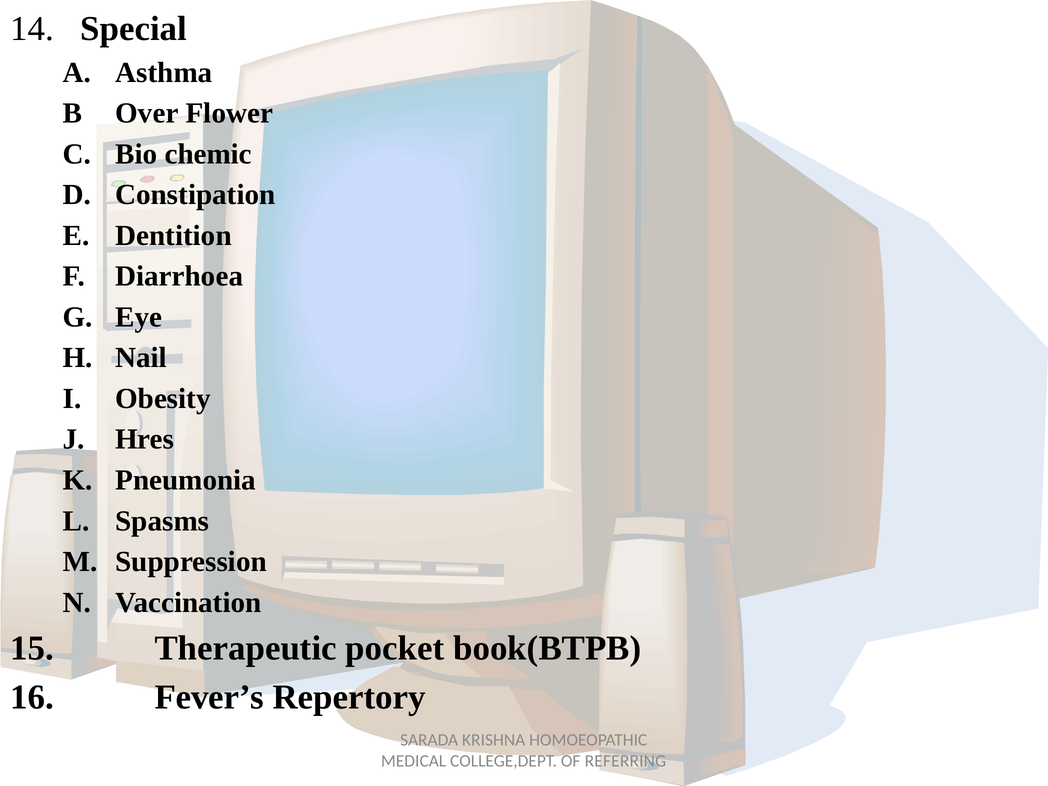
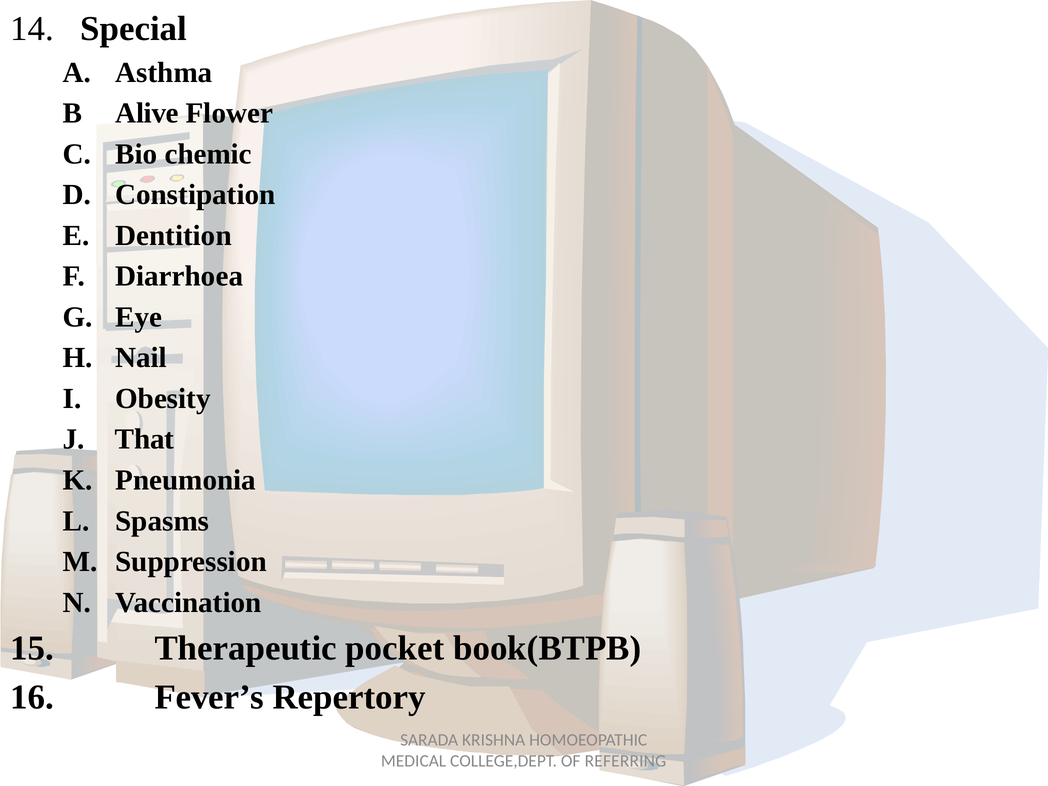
Over: Over -> Alive
Hres: Hres -> That
